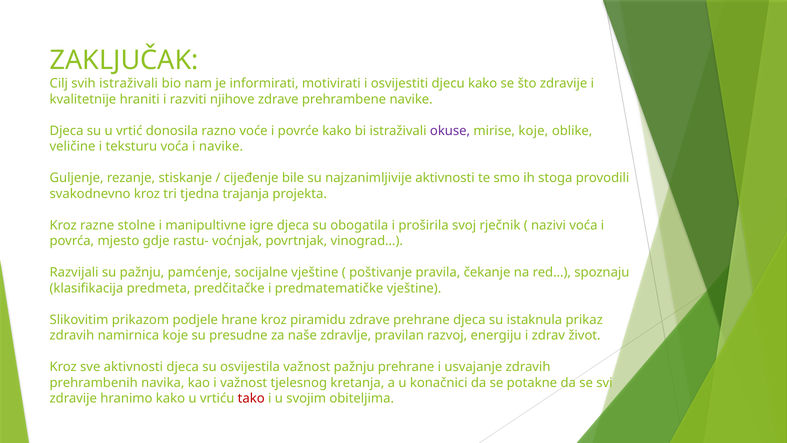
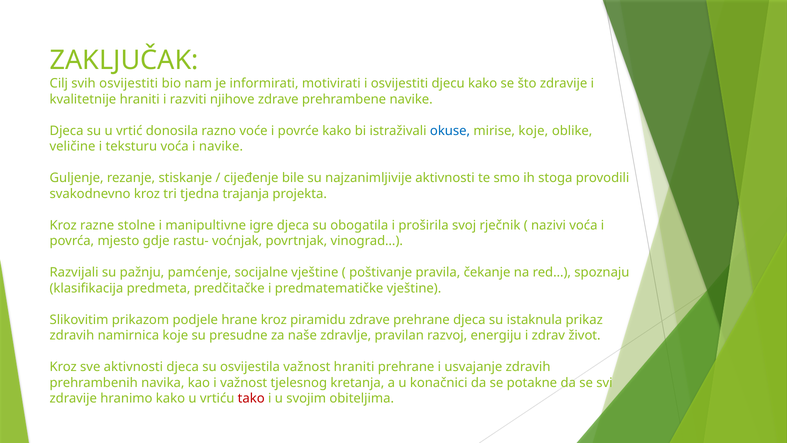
svih istraživali: istraživali -> osvijestiti
okuse colour: purple -> blue
važnost pažnju: pažnju -> hraniti
